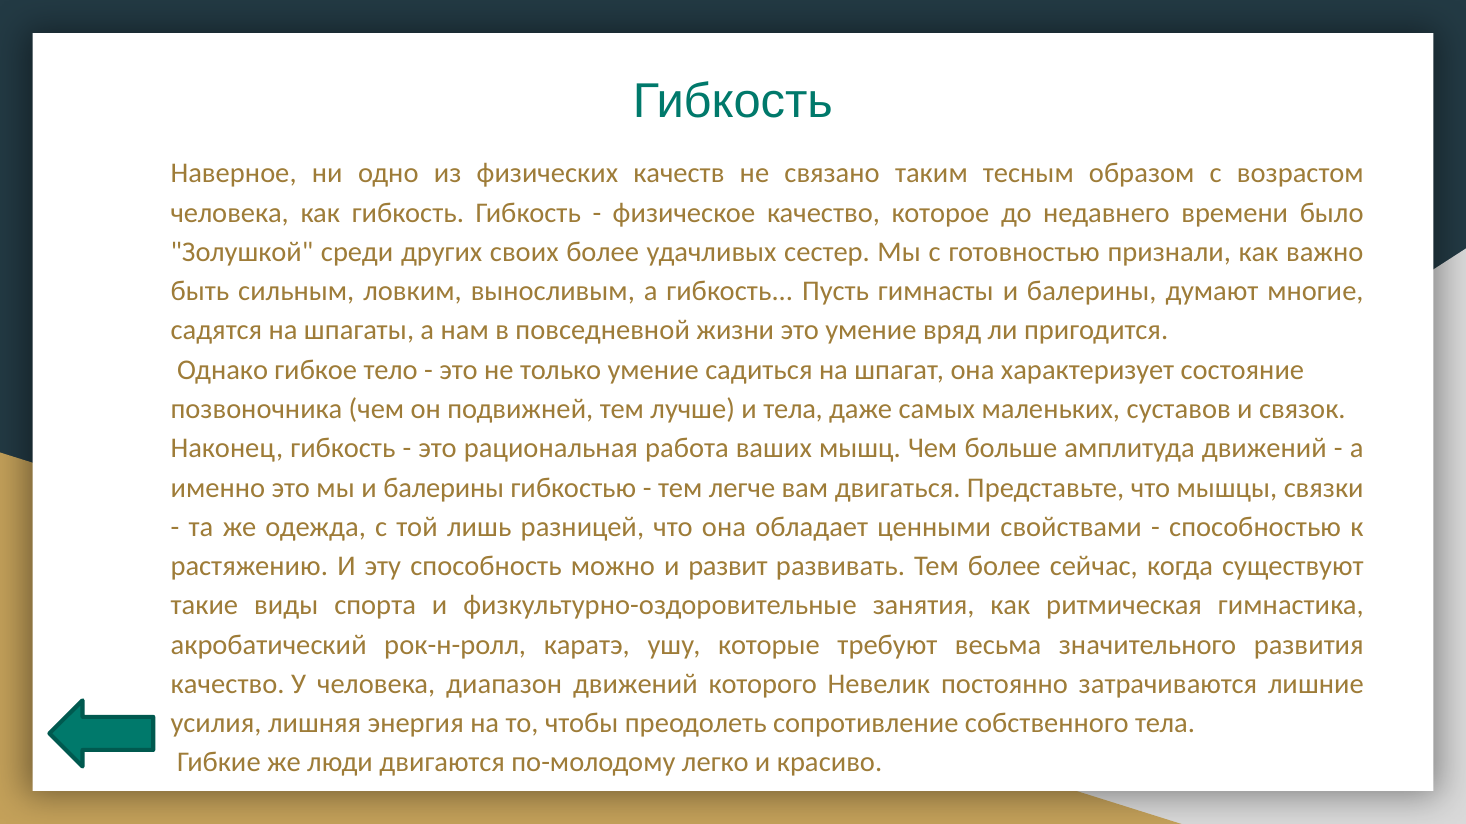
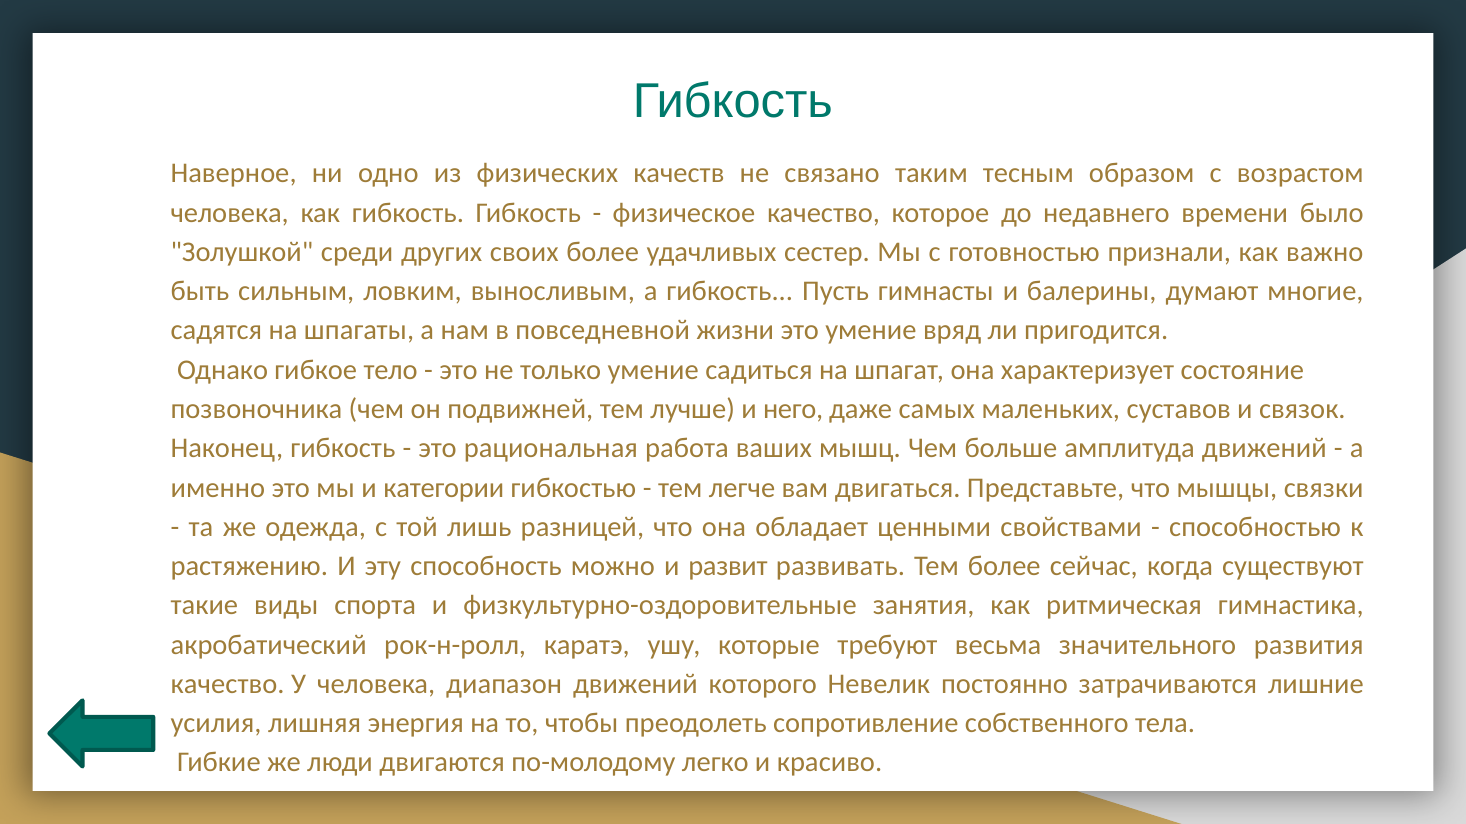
и тела: тела -> него
мы и балерины: балерины -> категории
